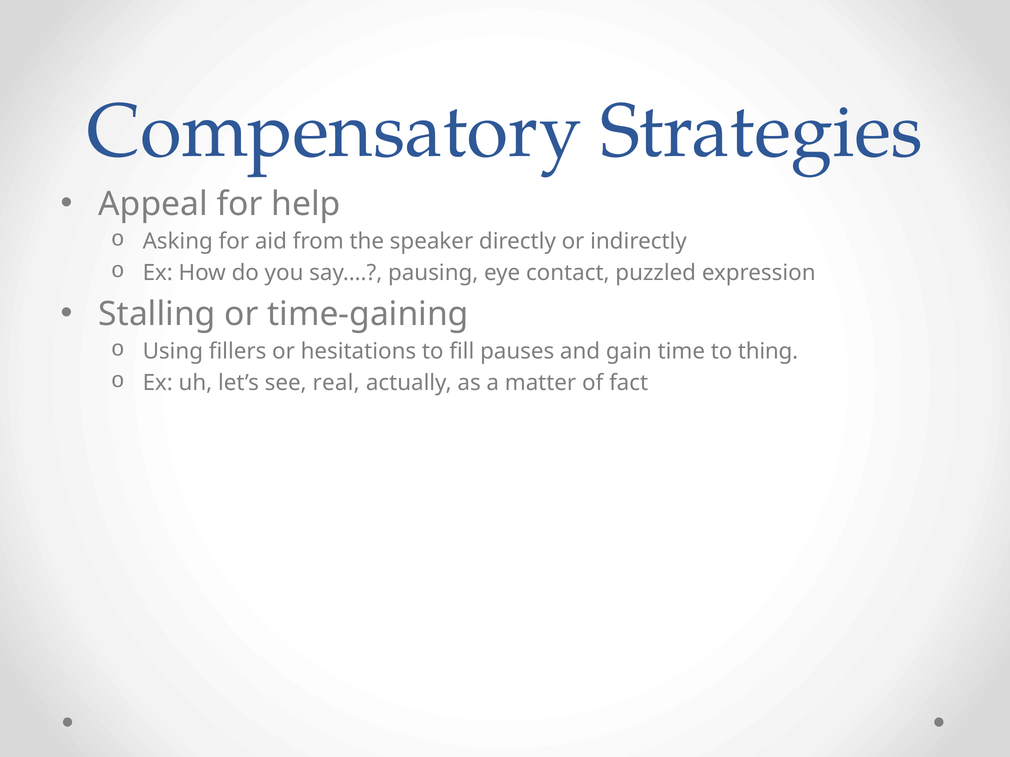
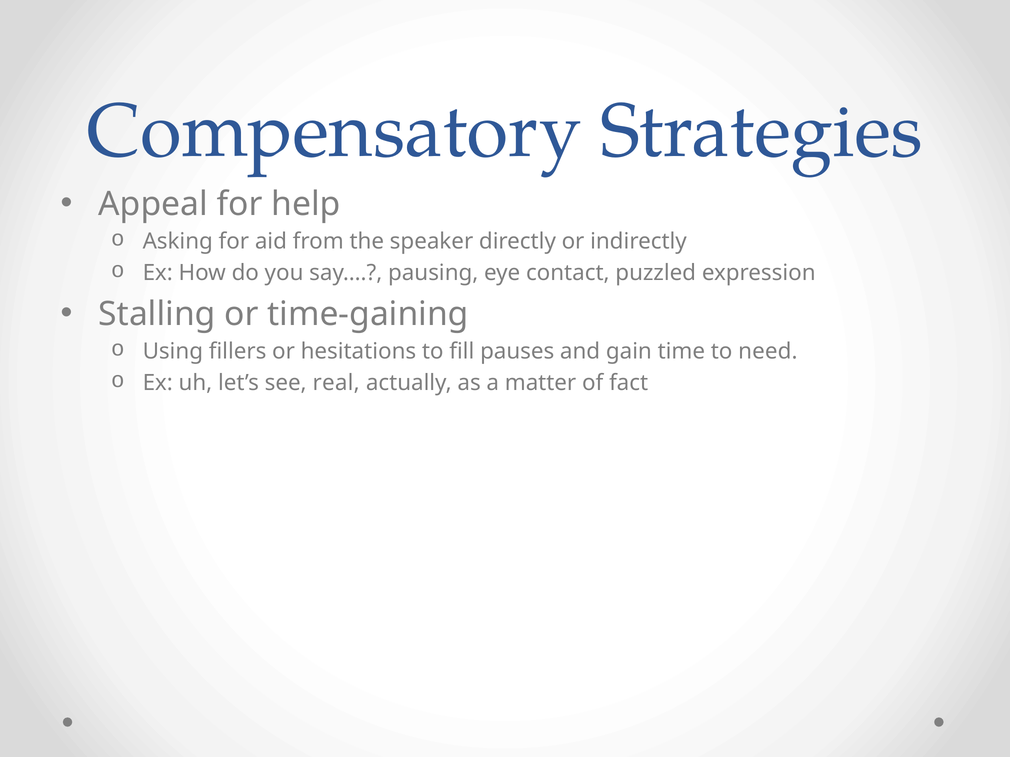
thing: thing -> need
